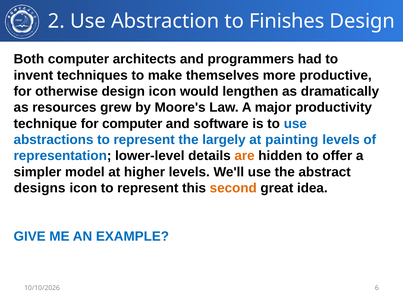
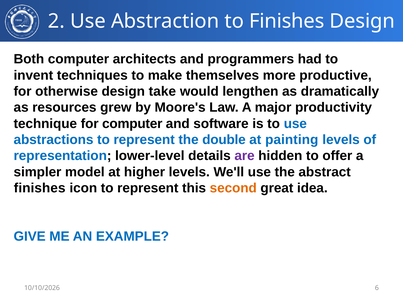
design icon: icon -> take
largely: largely -> double
are colour: orange -> purple
designs at (40, 188): designs -> finishes
